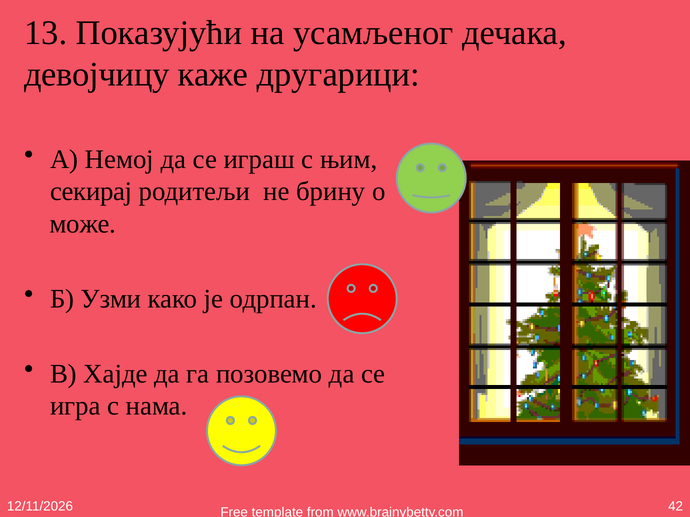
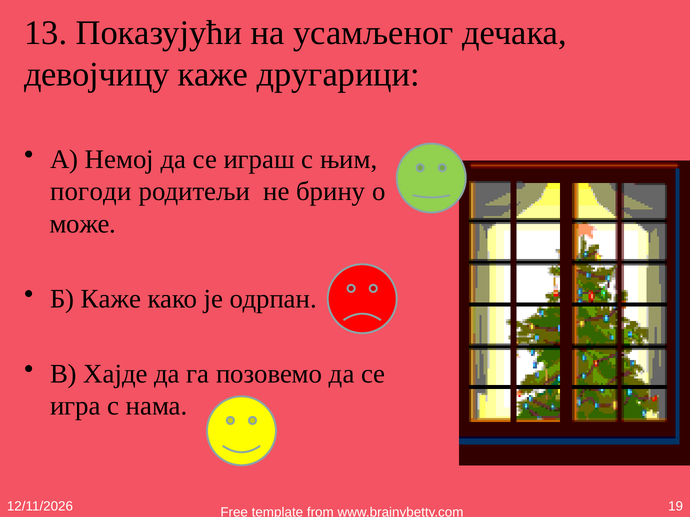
секирај: секирај -> погоди
Б Узми: Узми -> Каже
42: 42 -> 19
